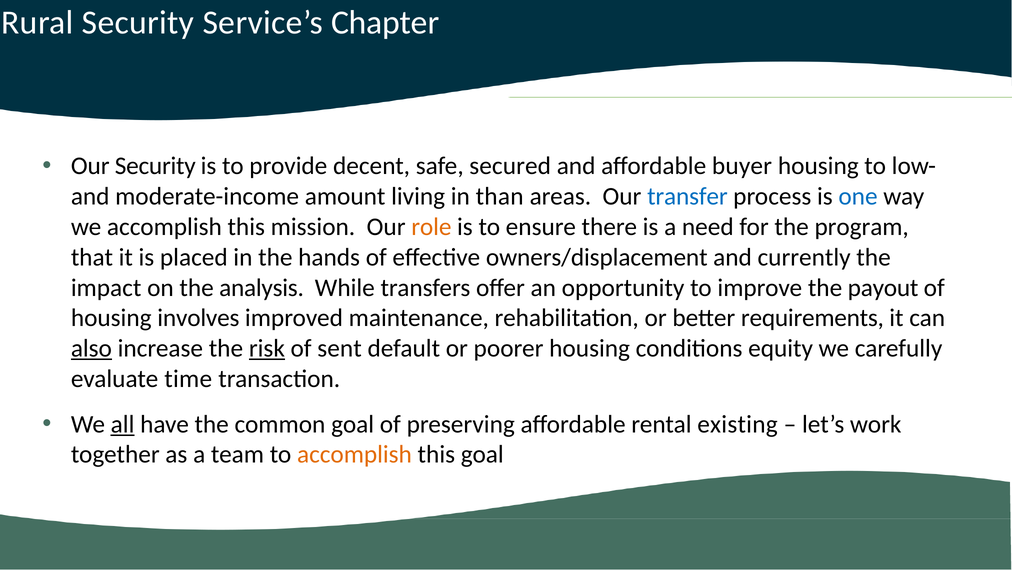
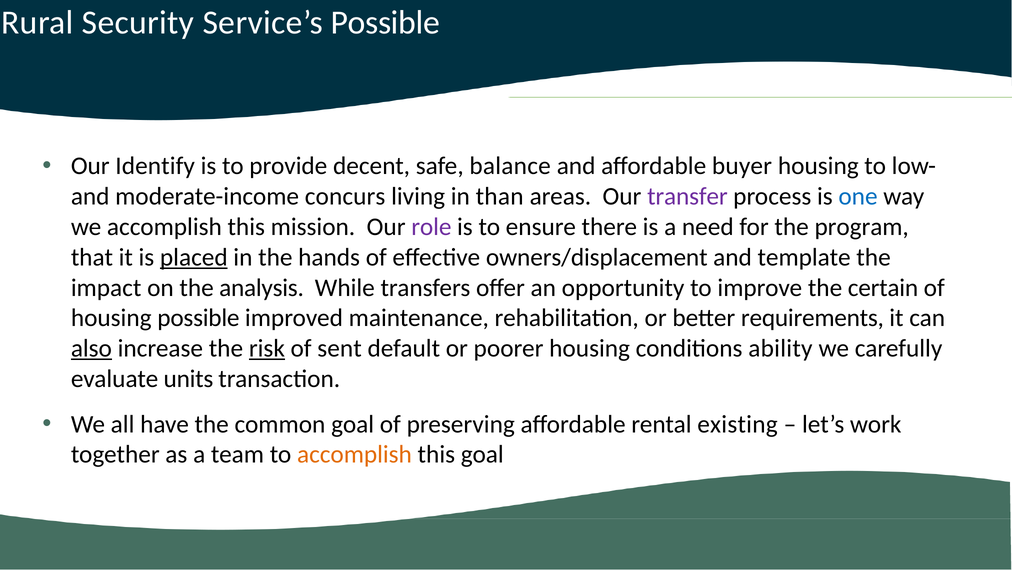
Service’s Chapter: Chapter -> Possible
Our Security: Security -> Identify
secured: secured -> balance
amount: amount -> concurs
transfer colour: blue -> purple
role colour: orange -> purple
placed underline: none -> present
currently: currently -> template
payout: payout -> certain
housing involves: involves -> possible
equity: equity -> ability
time: time -> units
all at (123, 424) underline: present -> none
